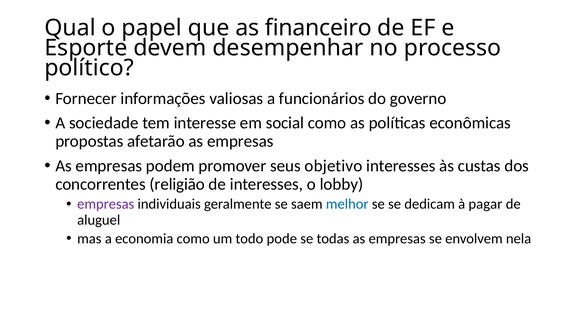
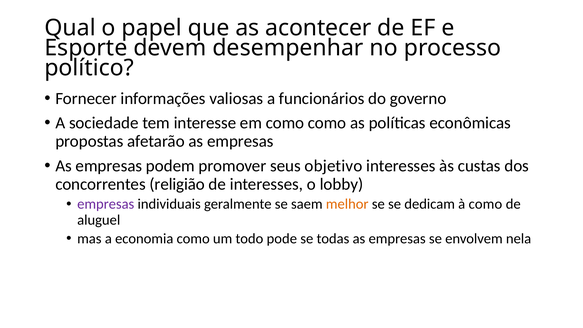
financeiro: financeiro -> acontecer
em social: social -> como
melhor colour: blue -> orange
à pagar: pagar -> como
